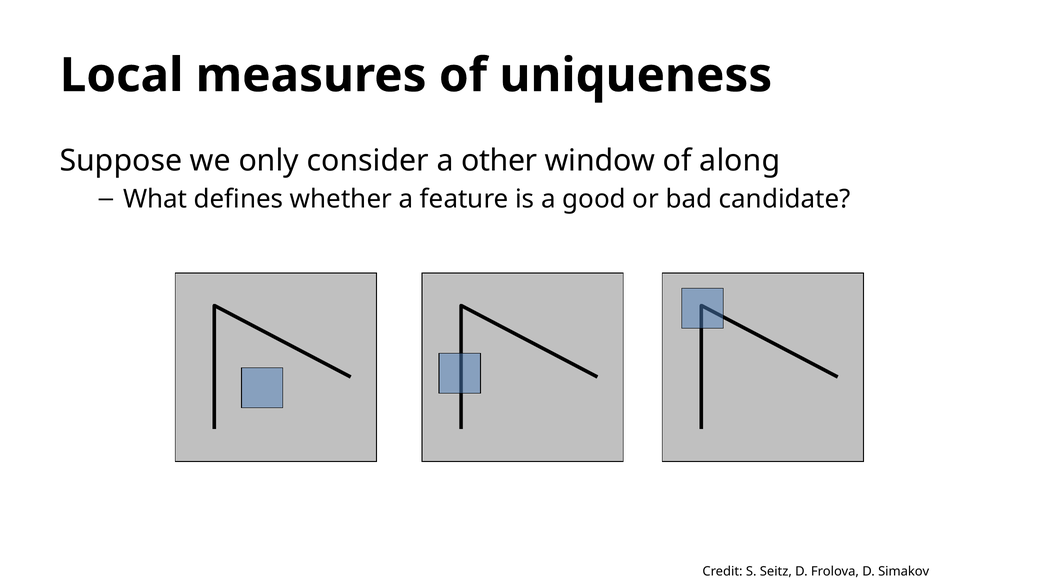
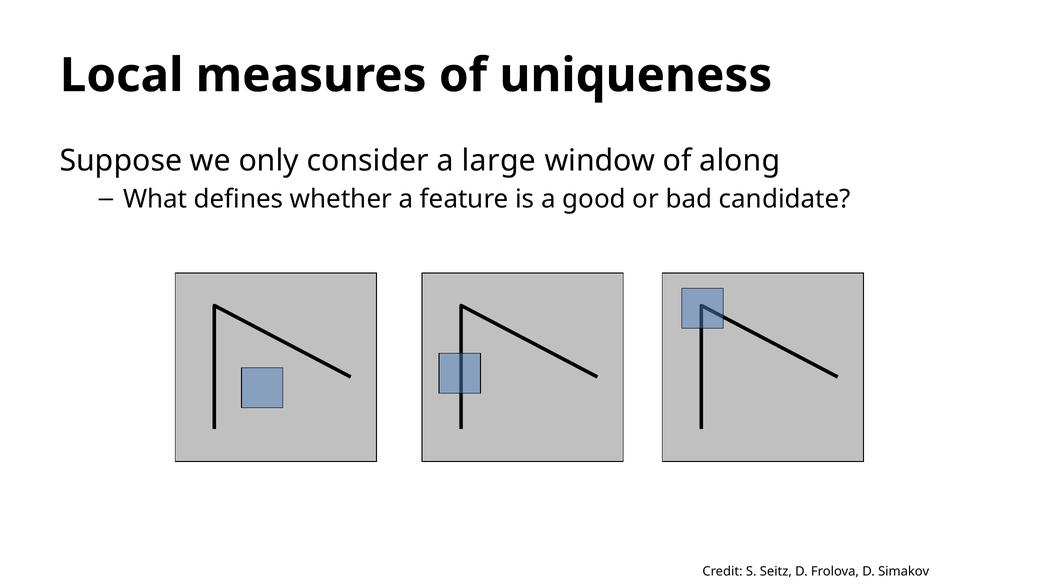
other: other -> large
